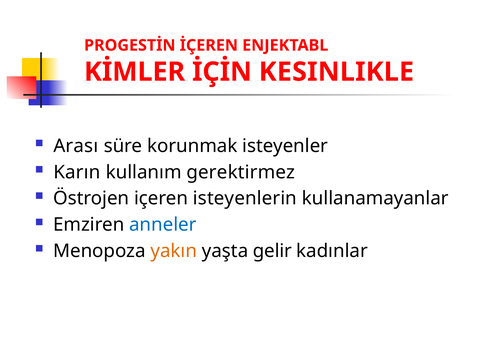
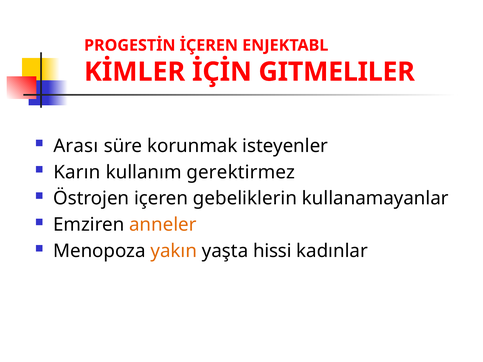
KESINLIKLE: KESINLIKLE -> GITMELILER
isteyenlerin: isteyenlerin -> gebeliklerin
anneler colour: blue -> orange
gelir: gelir -> hissi
